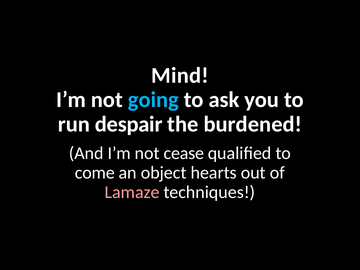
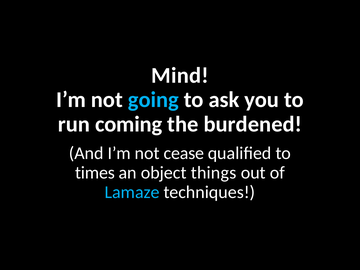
despair: despair -> coming
come: come -> times
hearts: hearts -> things
Lamaze colour: pink -> light blue
